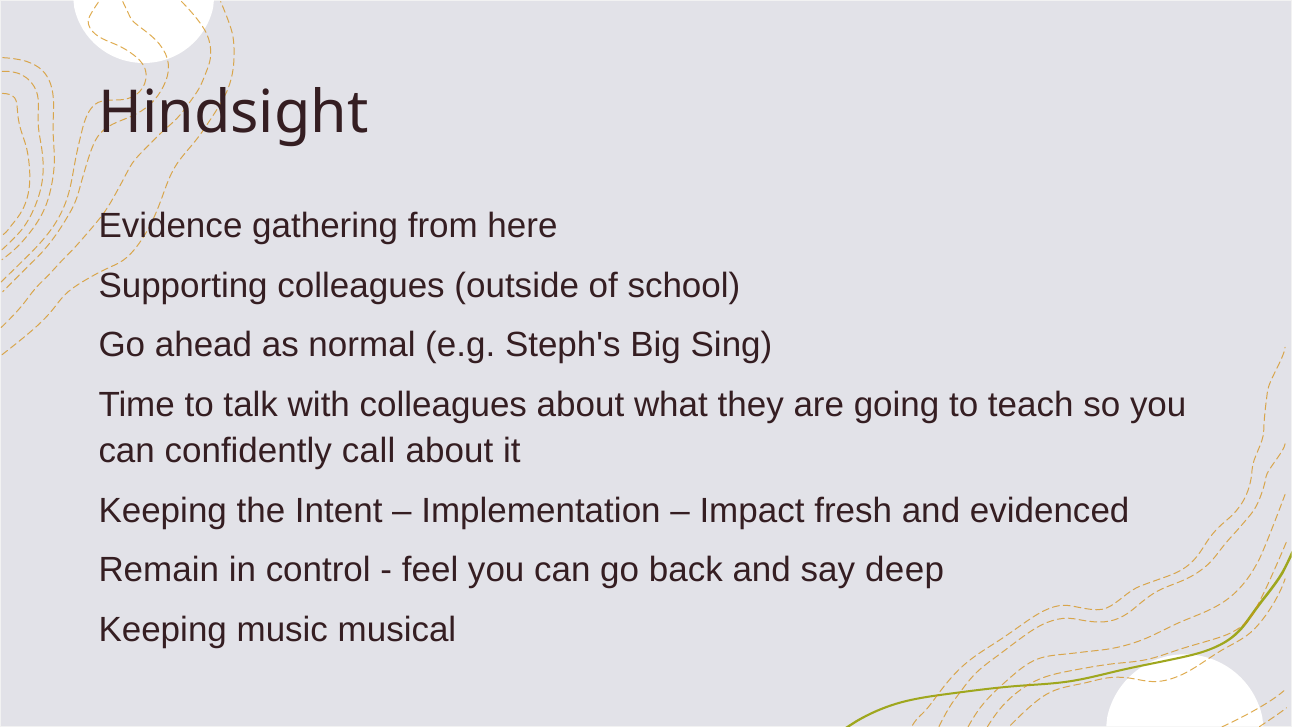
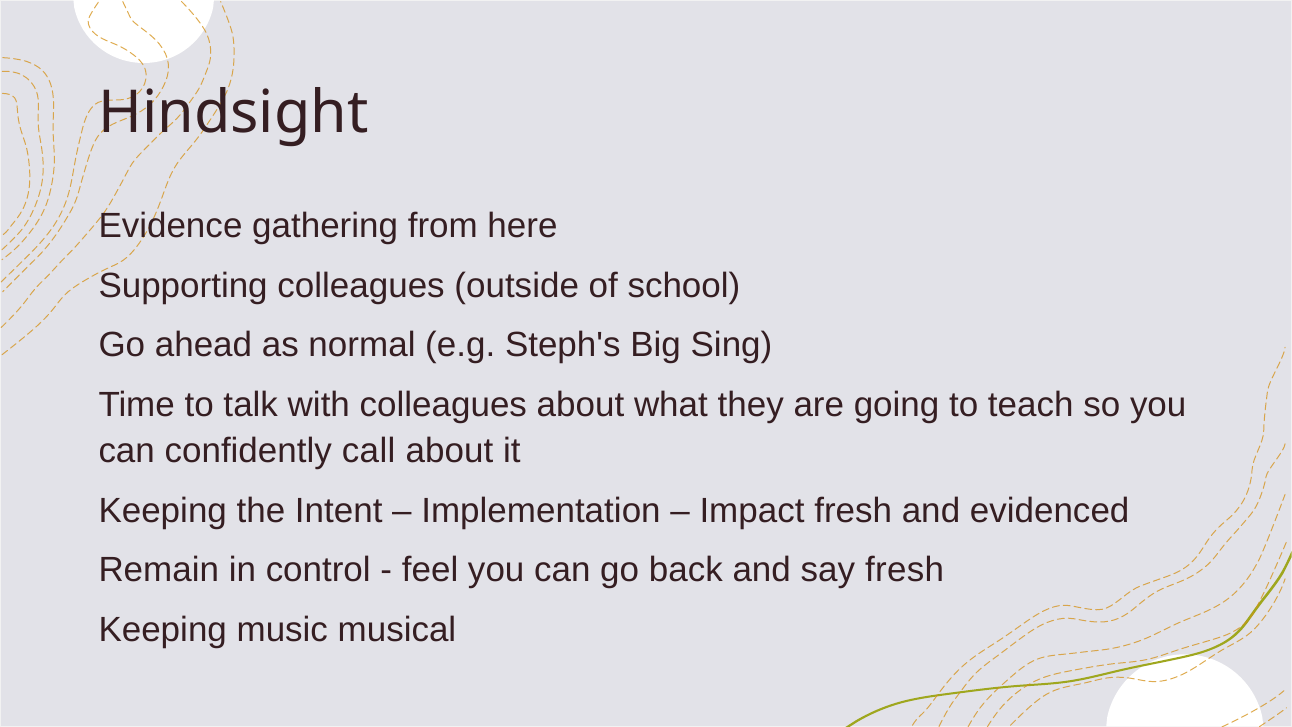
say deep: deep -> fresh
